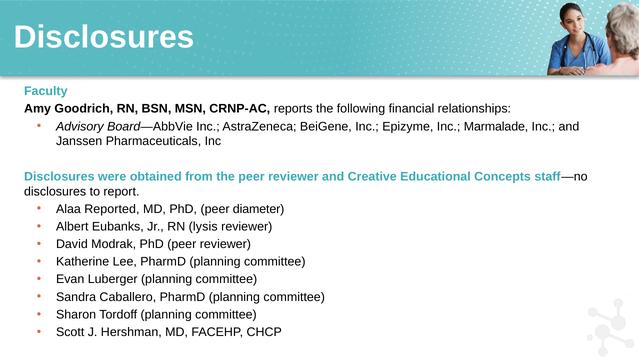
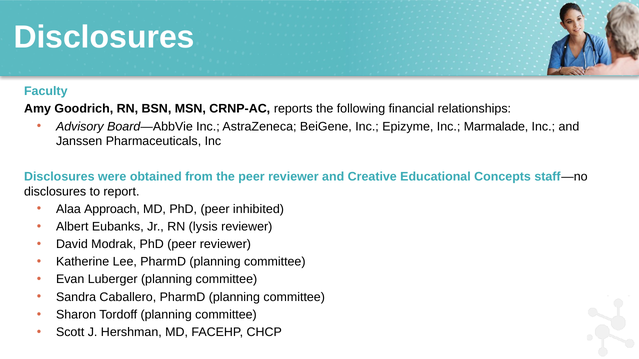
Reported: Reported -> Approach
diameter: diameter -> inhibited
